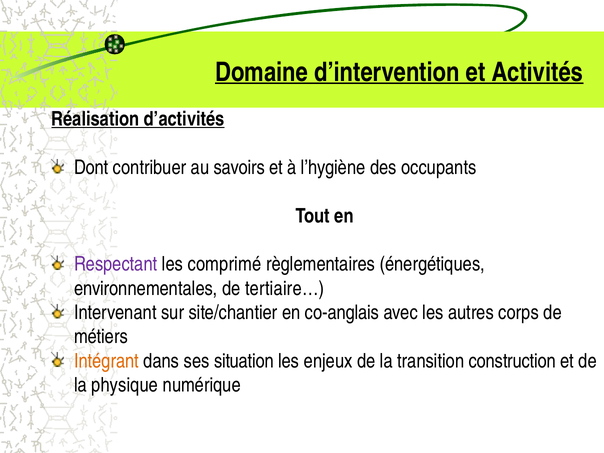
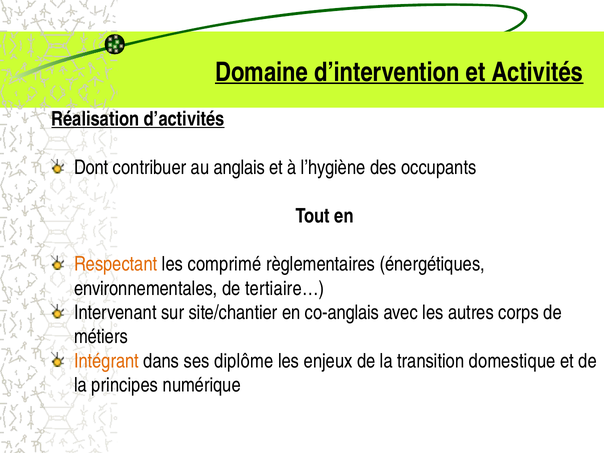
savoirs: savoirs -> anglais
Respectant colour: purple -> orange
situation: situation -> diplôme
construction: construction -> domestique
physique: physique -> principes
